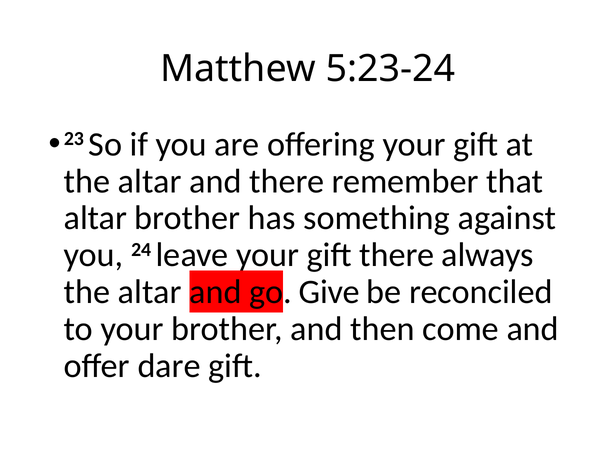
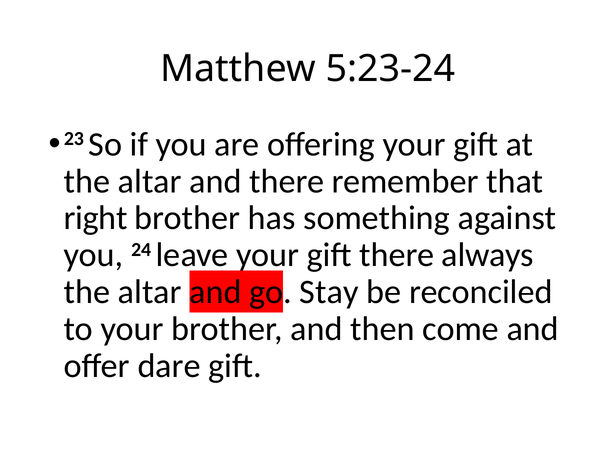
altar at (95, 218): altar -> right
Give: Give -> Stay
